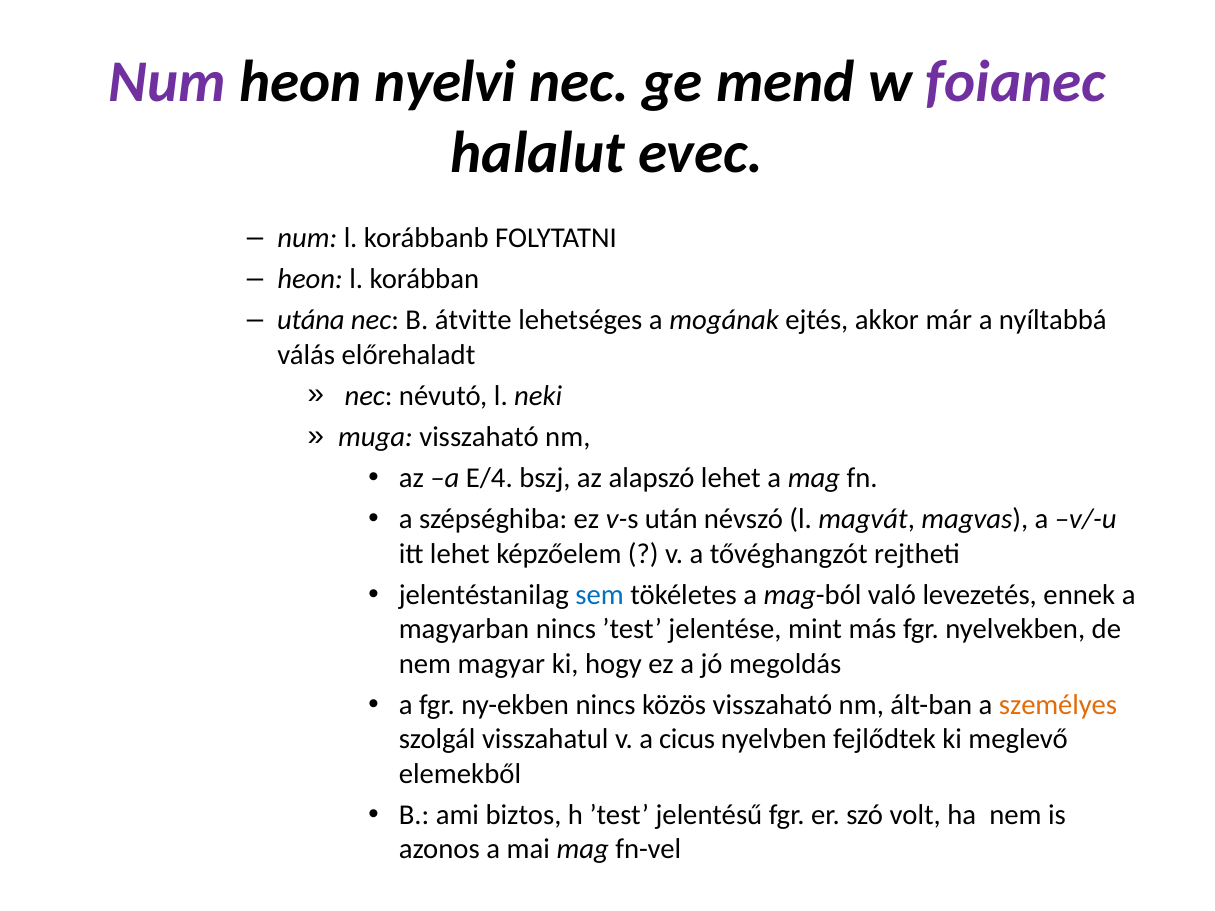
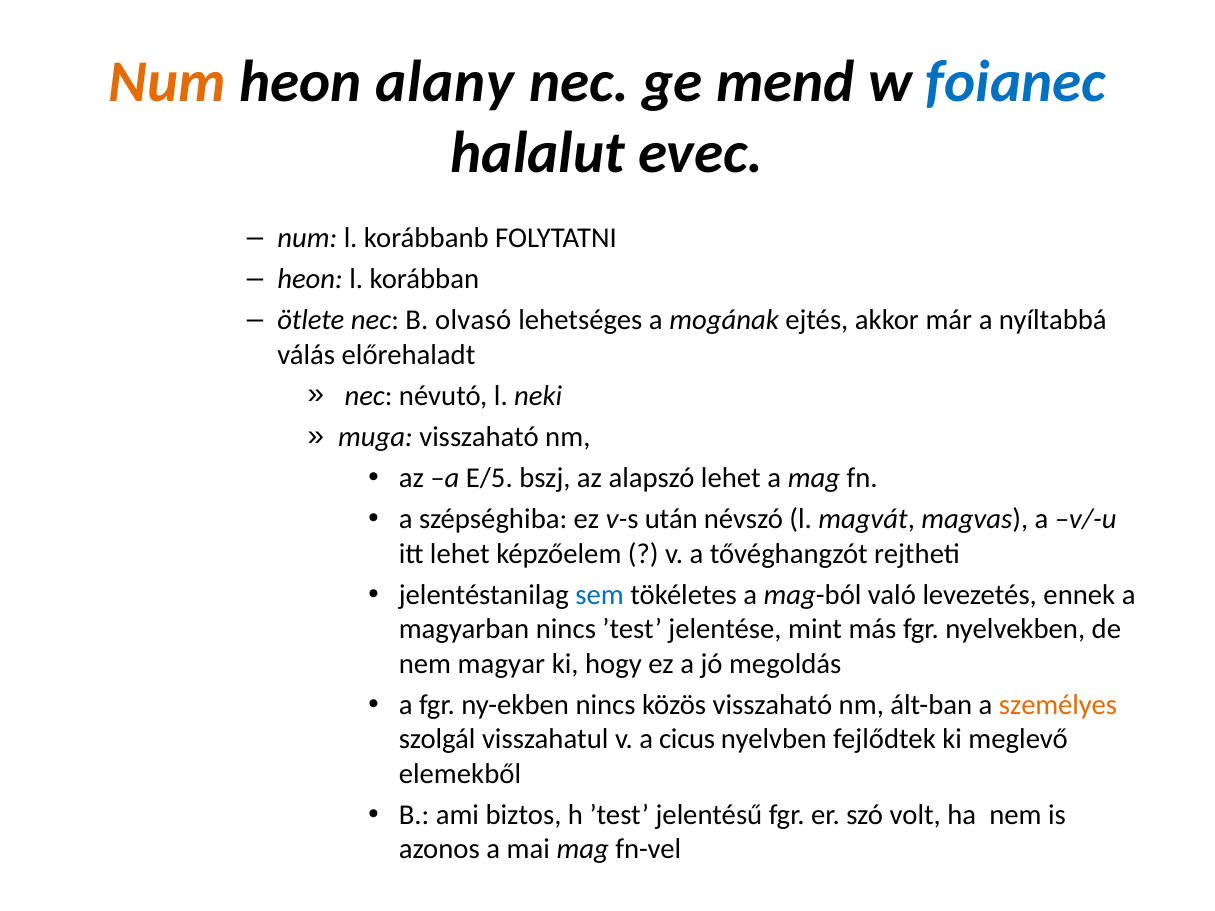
Num at (167, 82) colour: purple -> orange
nyelvi: nyelvi -> alany
foianec colour: purple -> blue
utána: utána -> ötlete
átvitte: átvitte -> olvasó
E/4: E/4 -> E/5
